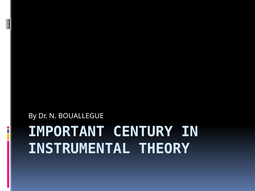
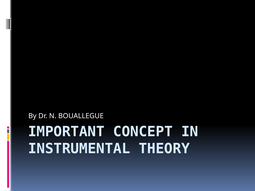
CENTURY: CENTURY -> CONCEPT
